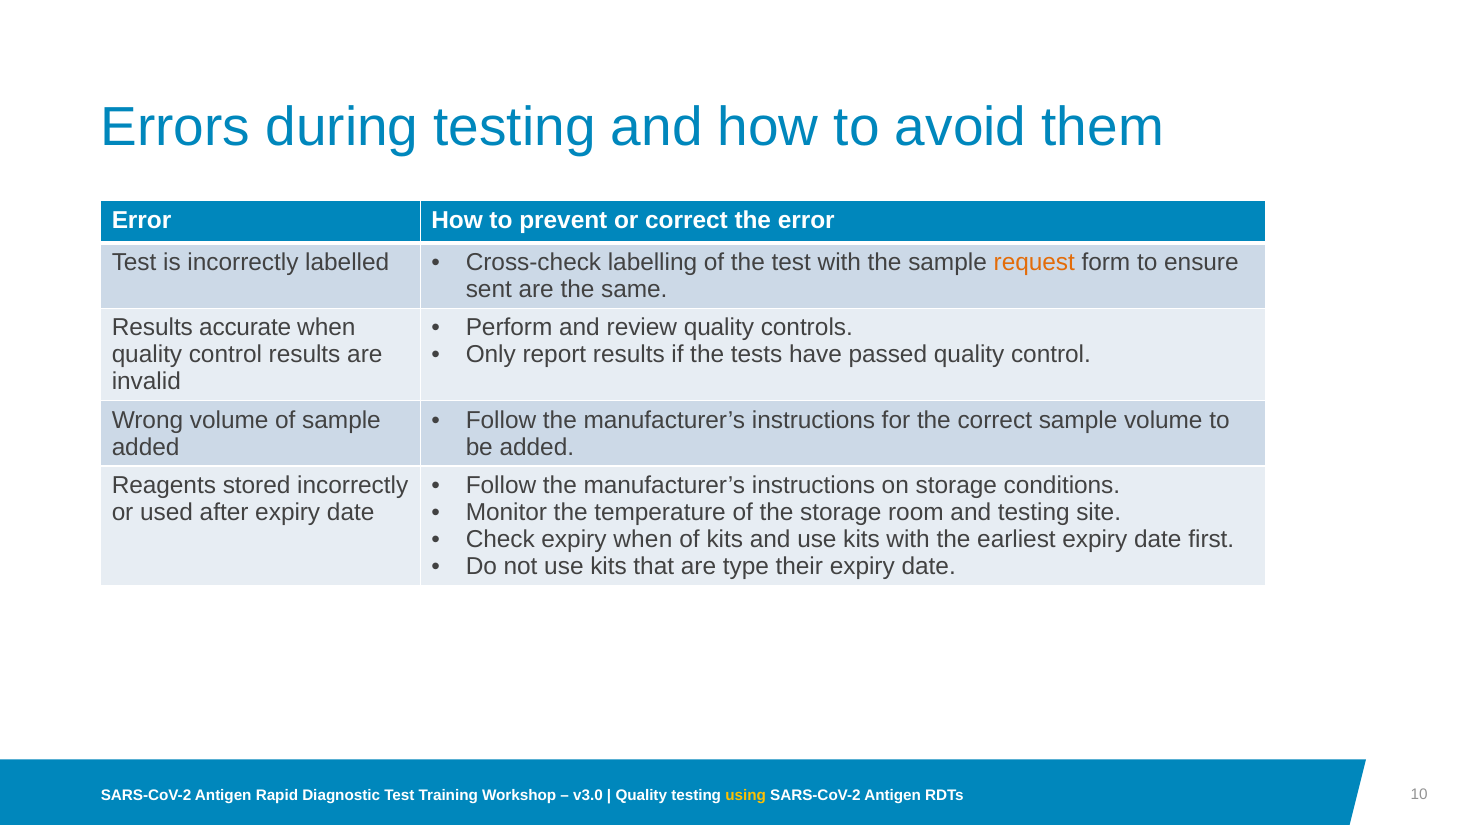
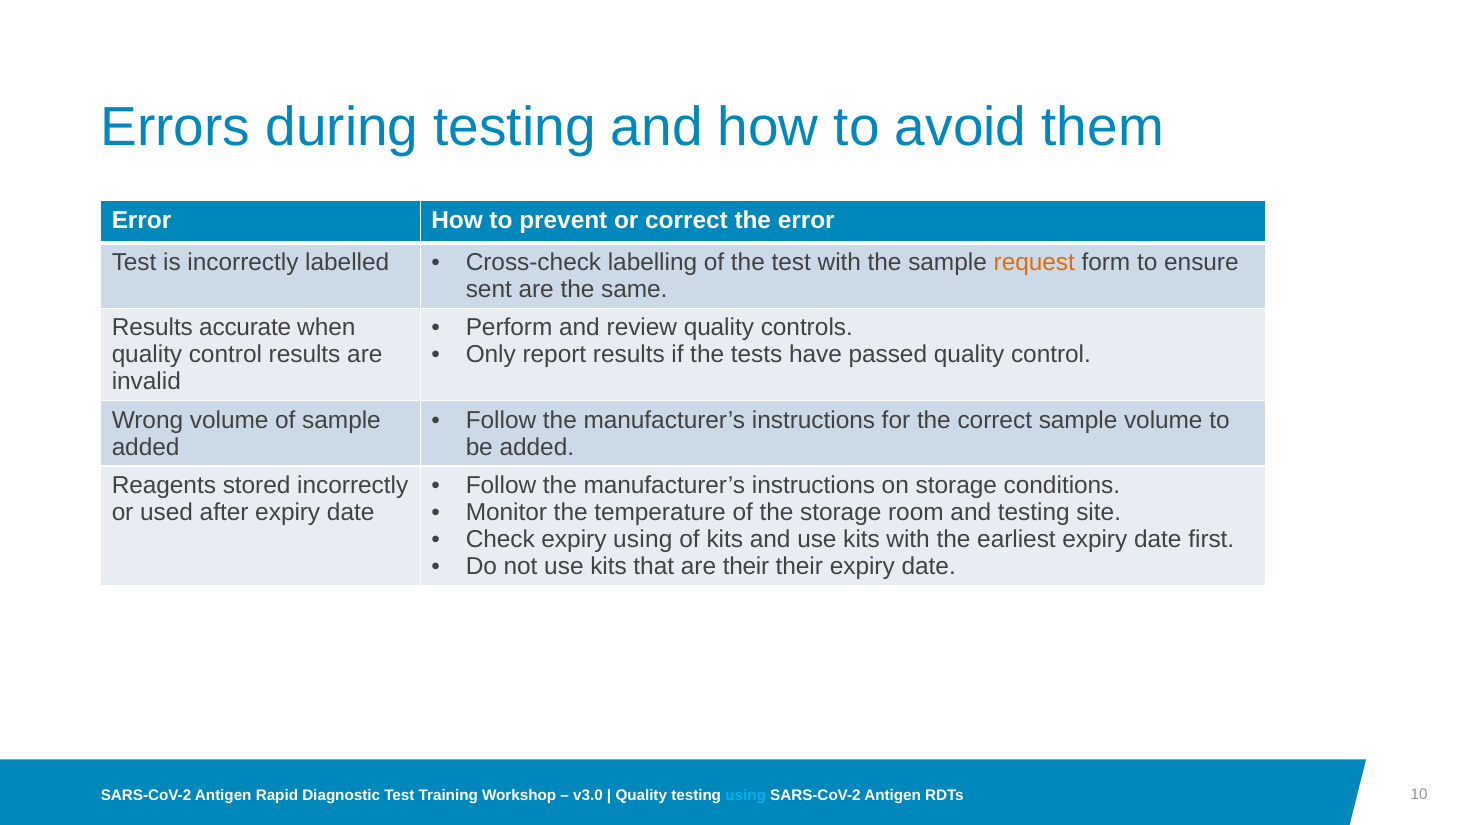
expiry when: when -> using
are type: type -> their
using at (746, 796) colour: yellow -> light blue
